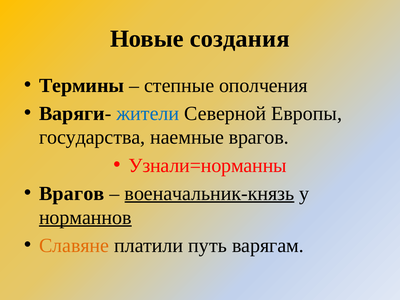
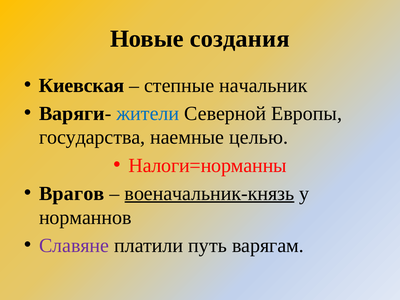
Термины: Термины -> Киевская
ополчения: ополчения -> начальник
наемные врагов: врагов -> целью
Узнали=норманны: Узнали=норманны -> Налоги=норманны
норманнов underline: present -> none
Славяне colour: orange -> purple
